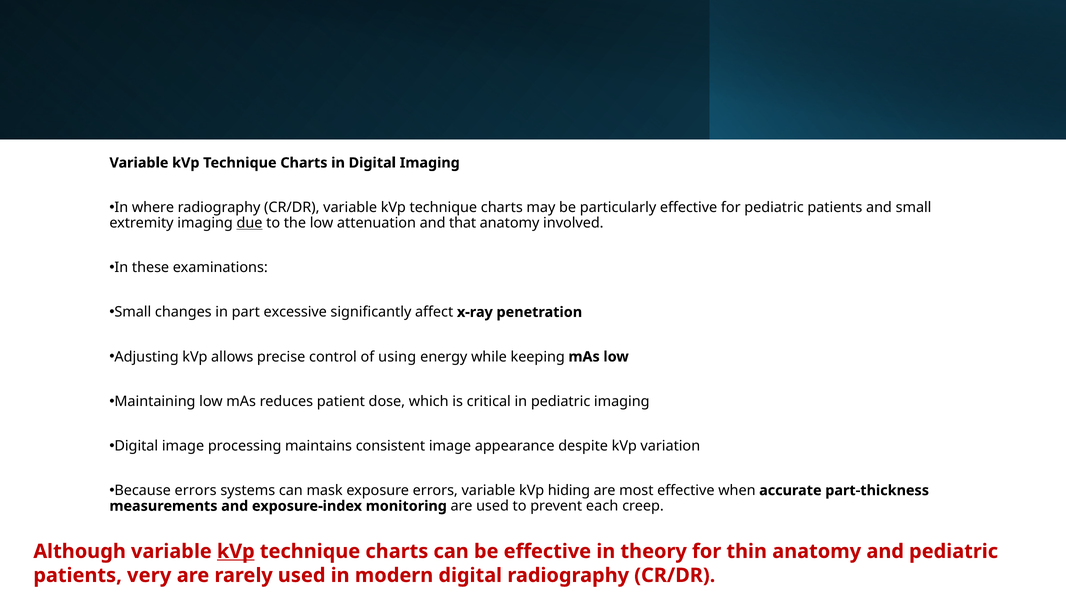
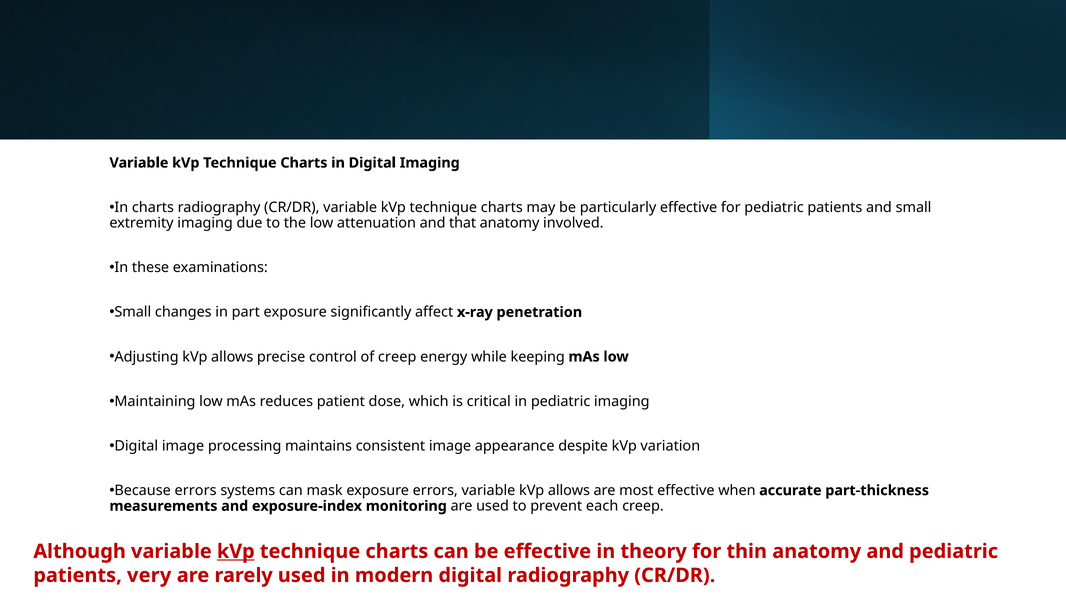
In where: where -> charts
due underline: present -> none
part excessive: excessive -> exposure
of using: using -> creep
variable kVp hiding: hiding -> allows
